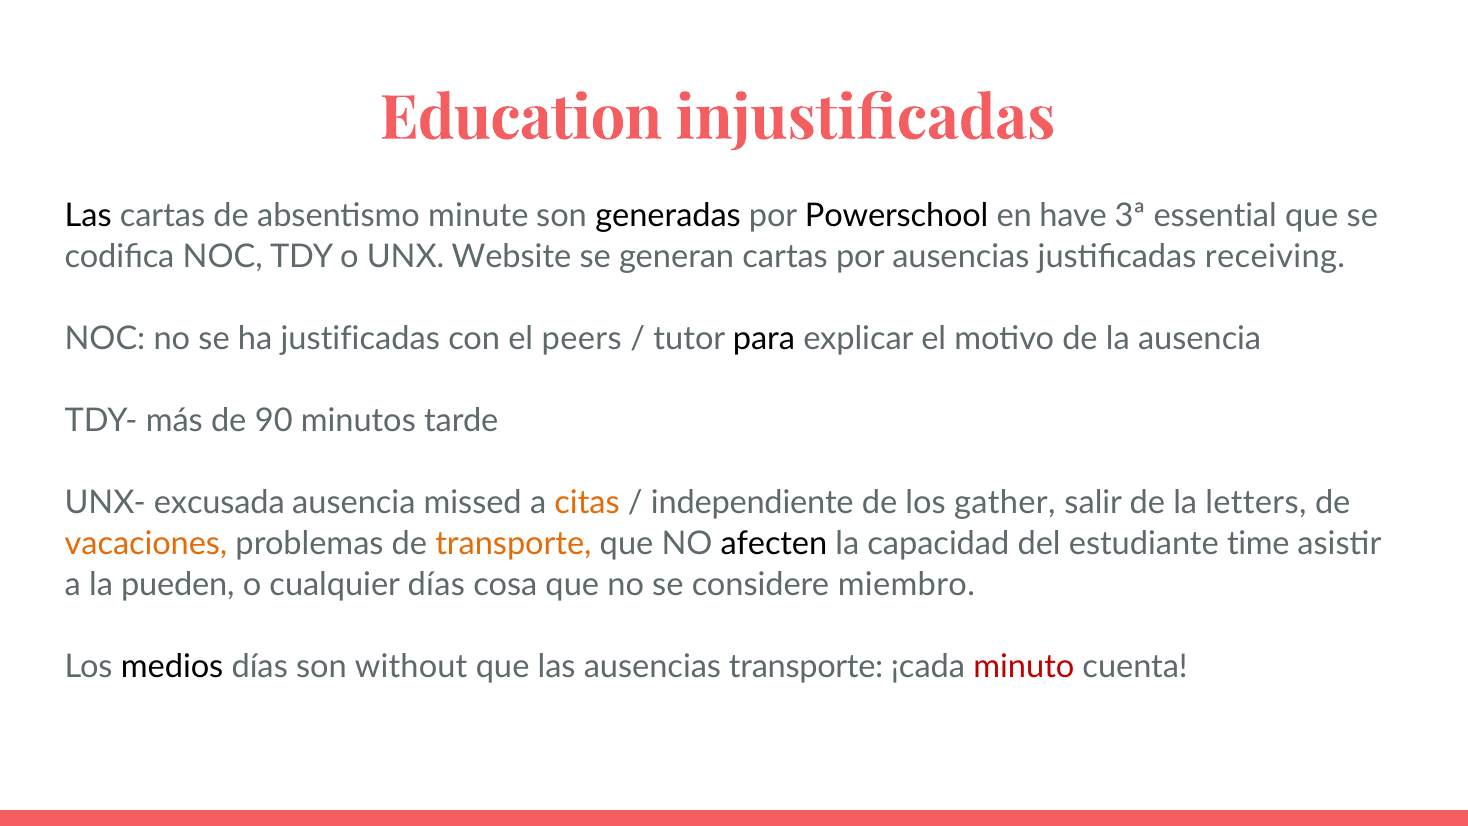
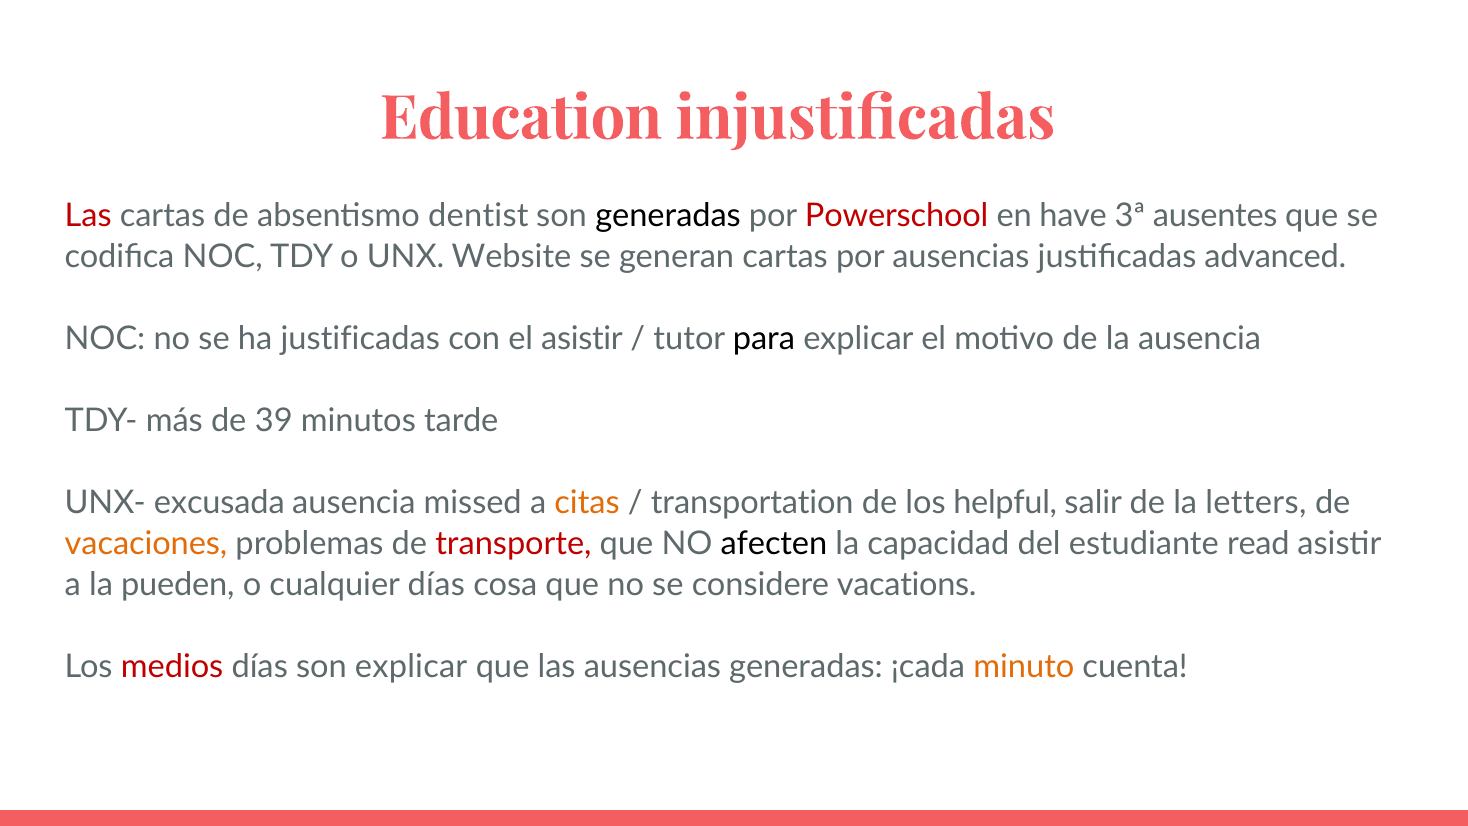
Las at (88, 216) colour: black -> red
minute: minute -> dentist
Powerschool colour: black -> red
essential: essential -> ausentes
receiving: receiving -> advanced
el peers: peers -> asistir
90: 90 -> 39
independiente: independiente -> transportation
gather: gather -> helpful
transporte at (513, 544) colour: orange -> red
time: time -> read
miembro: miembro -> vacations
medios colour: black -> red
son without: without -> explicar
ausencias transporte: transporte -> generadas
minuto colour: red -> orange
